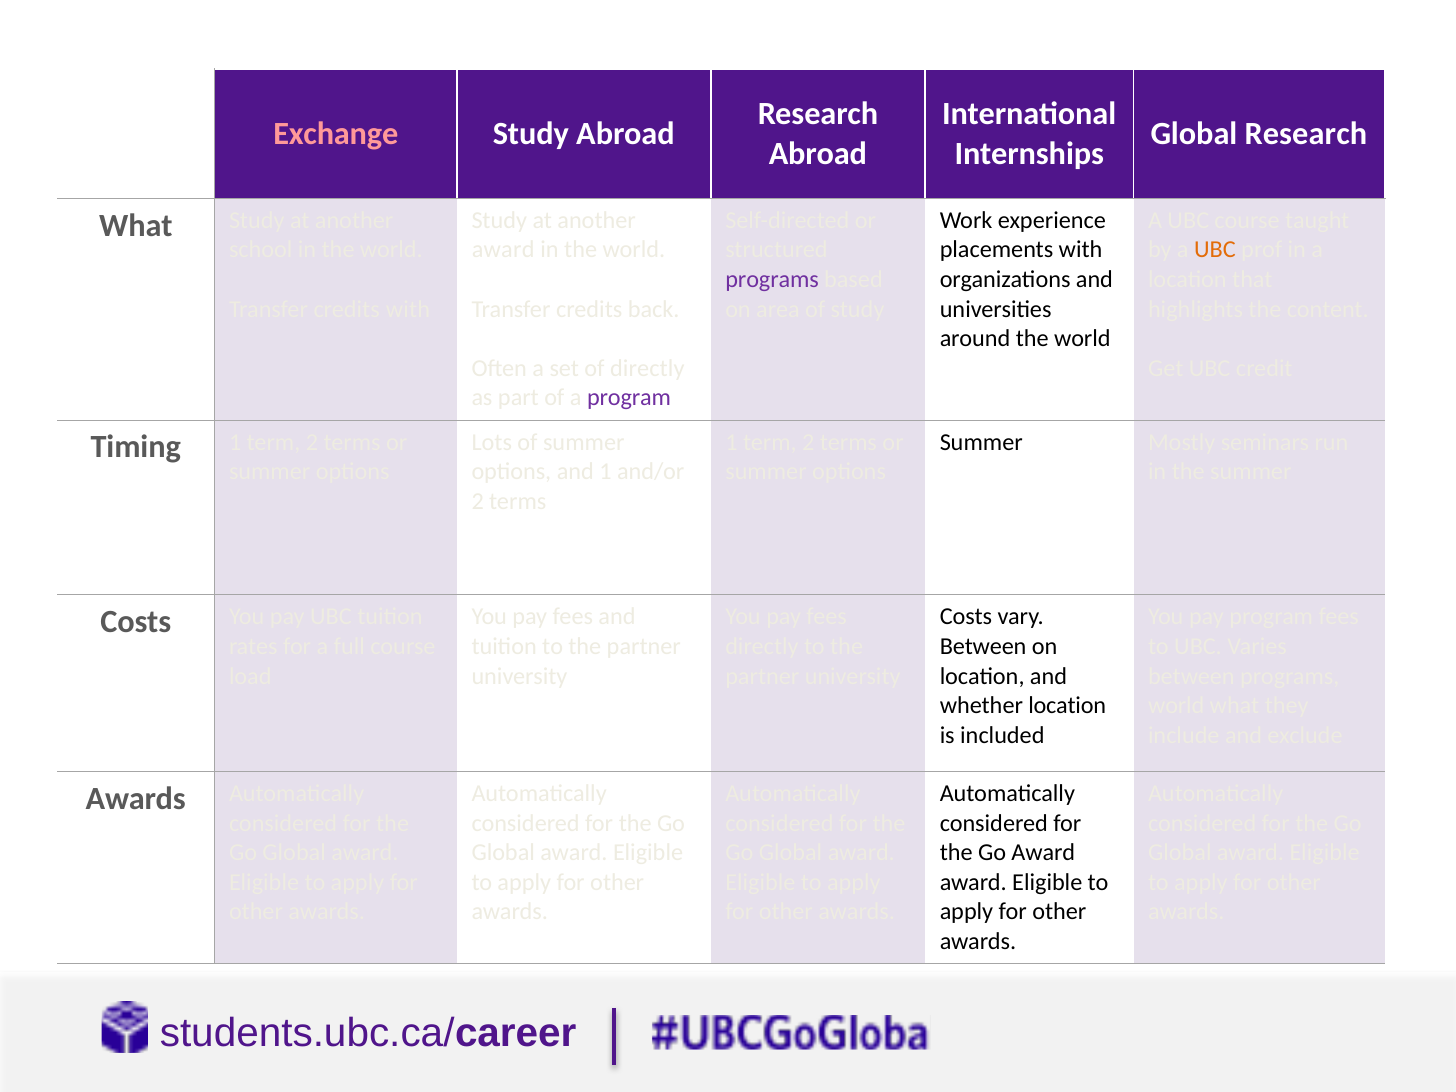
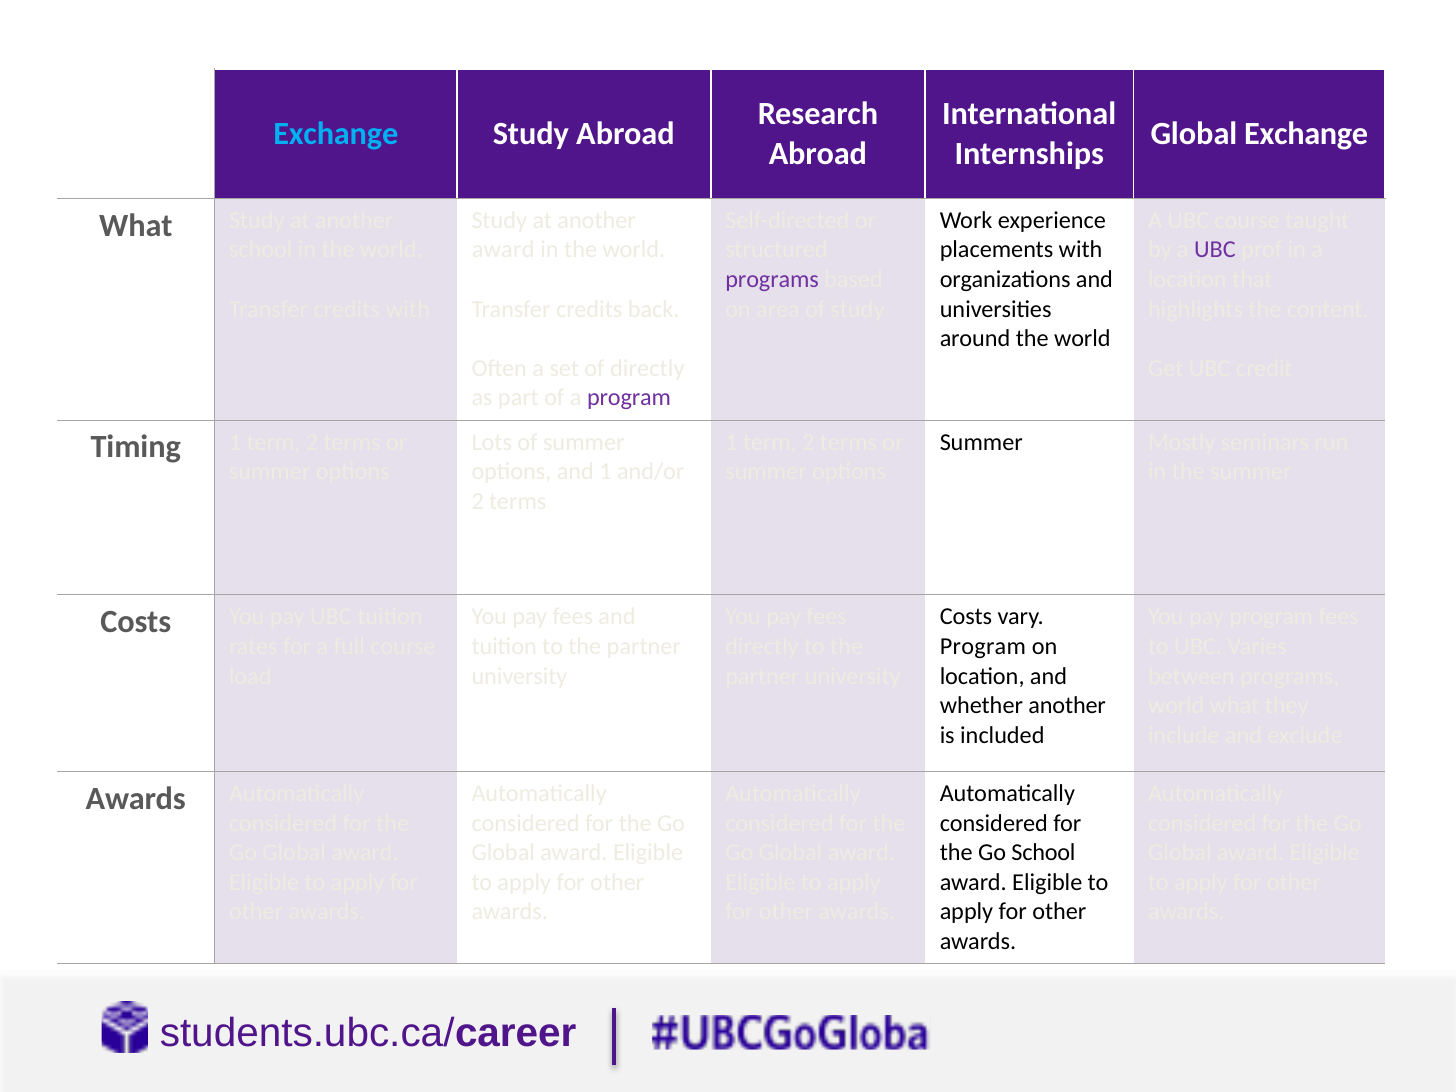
Exchange at (336, 134) colour: pink -> light blue
Global Research: Research -> Exchange
UBC at (1215, 250) colour: orange -> purple
Between at (983, 647): Between -> Program
whether location: location -> another
Go Award: Award -> School
